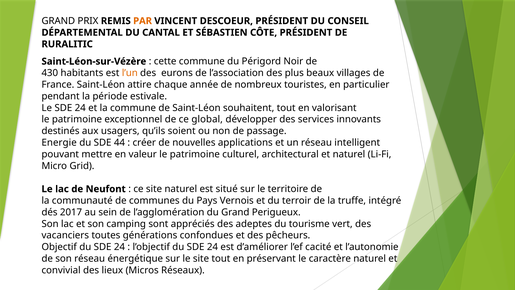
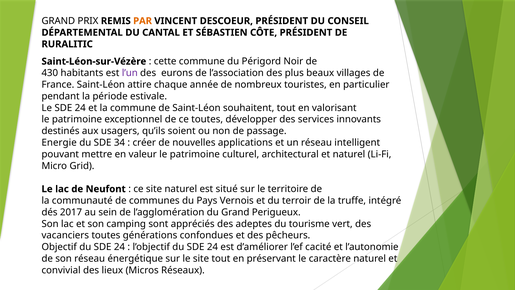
l’un colour: orange -> purple
ce global: global -> toutes
44: 44 -> 34
